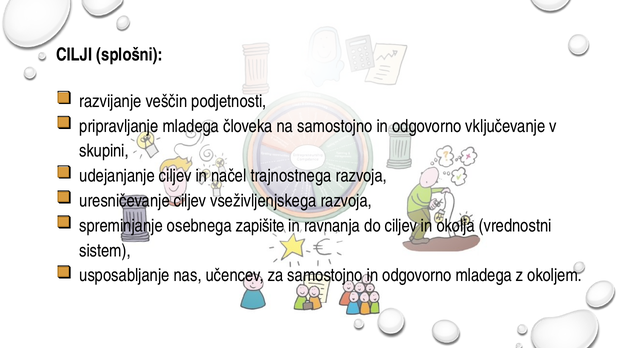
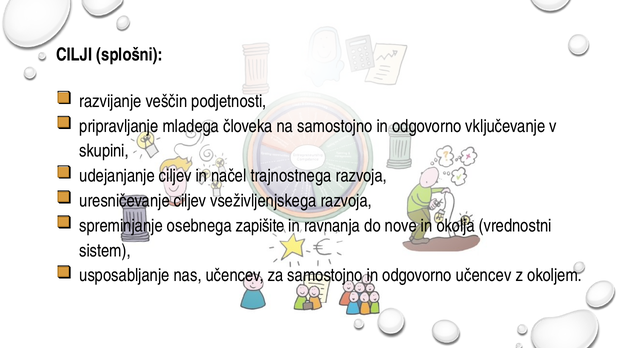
do ciljev: ciljev -> nove
odgovorno mladega: mladega -> učencev
